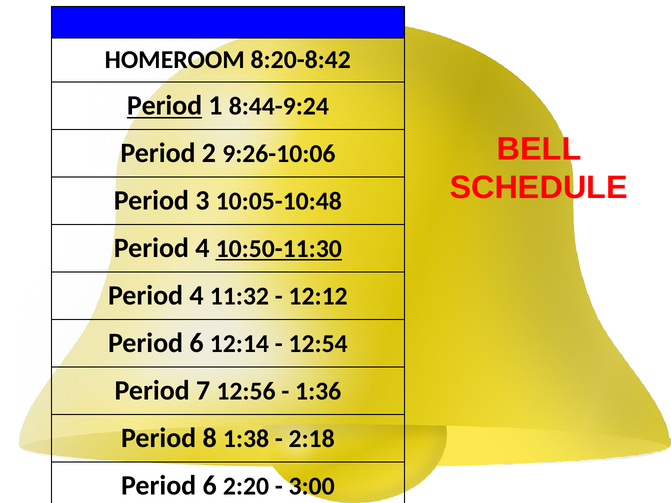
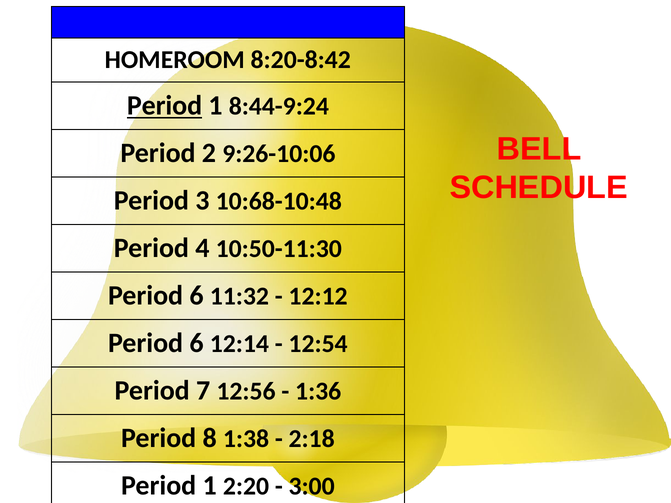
10:05-10:48: 10:05-10:48 -> 10:68-10:48
10:50-11:30 underline: present -> none
4 at (196, 296): 4 -> 6
6 at (210, 486): 6 -> 1
